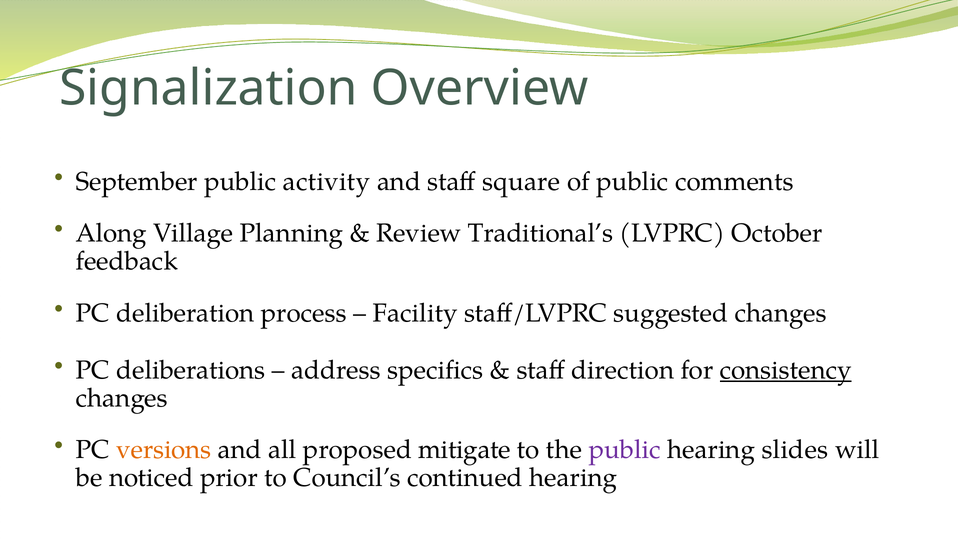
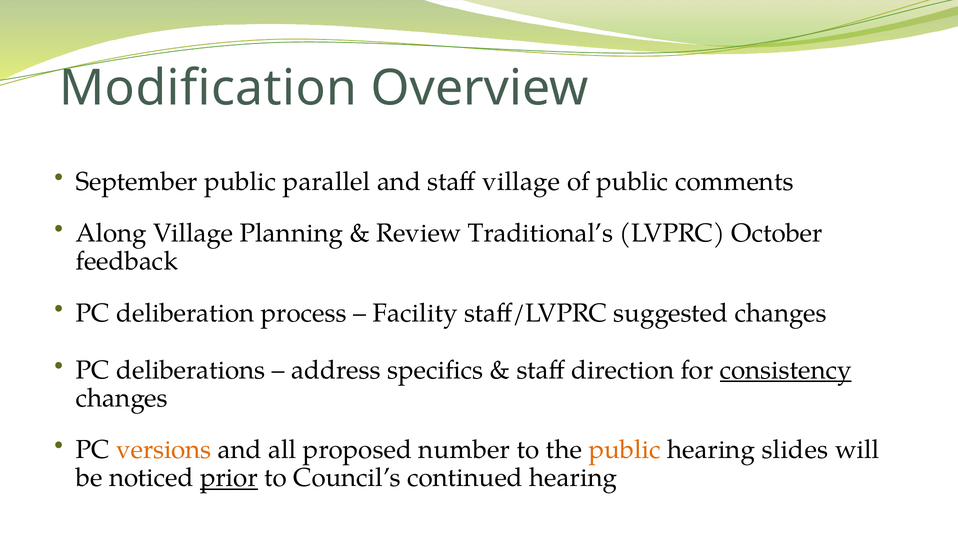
Signalization: Signalization -> Modification
activity: activity -> parallel
staff square: square -> village
mitigate: mitigate -> number
public at (625, 450) colour: purple -> orange
prior underline: none -> present
